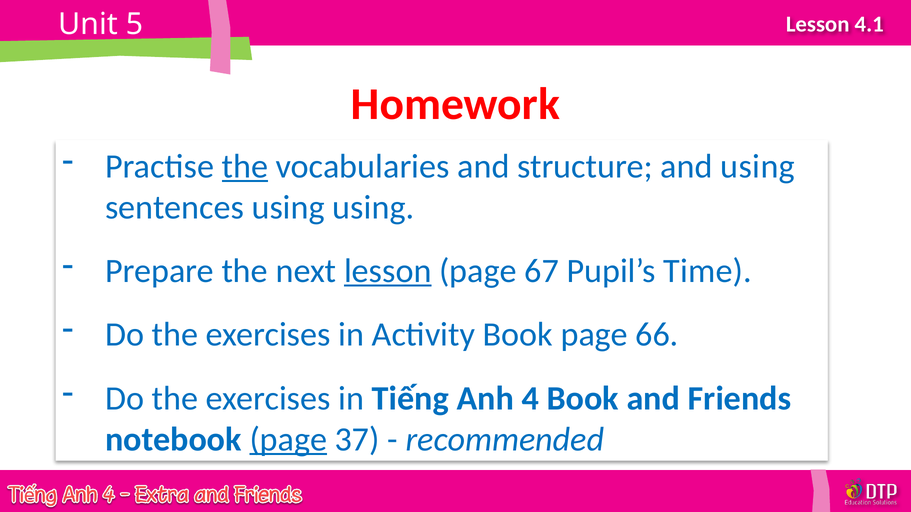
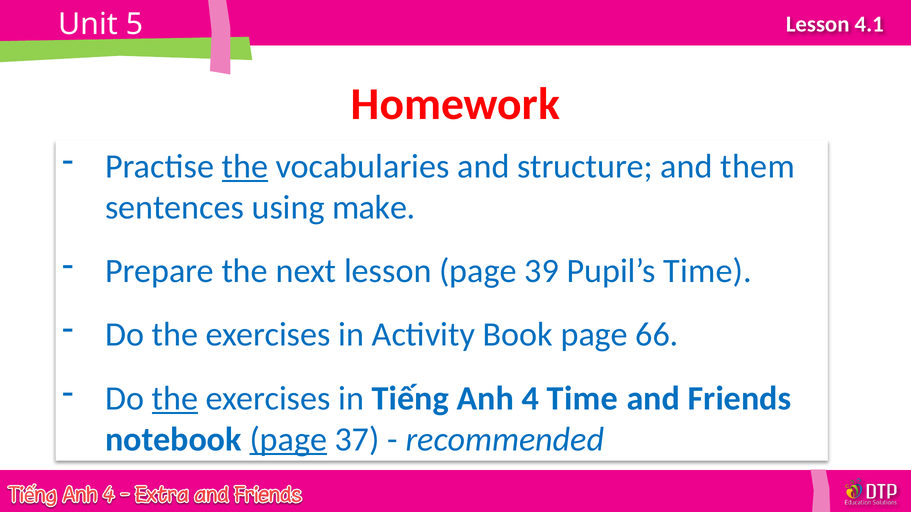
and using: using -> them
using using: using -> make
lesson at (388, 271) underline: present -> none
67: 67 -> 39
the at (175, 399) underline: none -> present
4 Book: Book -> Time
